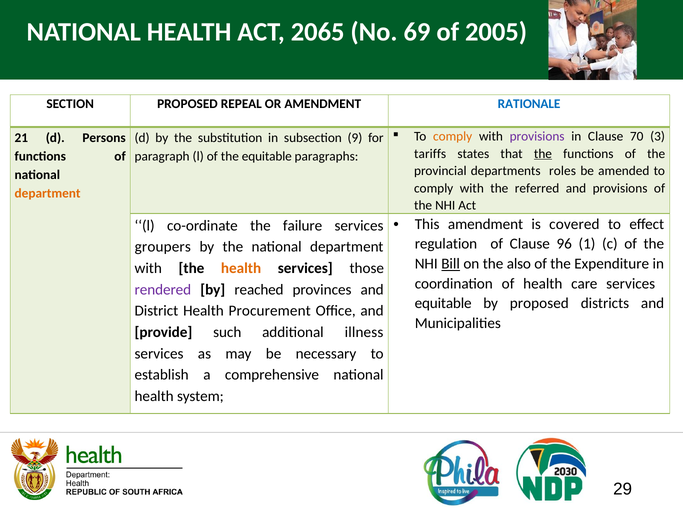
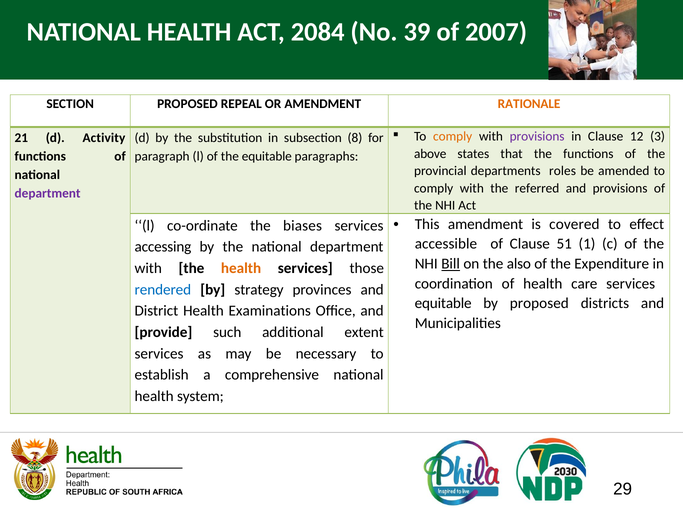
2065: 2065 -> 2084
69: 69 -> 39
2005: 2005 -> 2007
RATIONALE colour: blue -> orange
70: 70 -> 12
Persons: Persons -> Activity
9: 9 -> 8
tariffs: tariffs -> above
the at (543, 154) underline: present -> none
department at (48, 193) colour: orange -> purple
failure: failure -> biases
regulation: regulation -> accessible
96: 96 -> 51
groupers: groupers -> accessing
rendered colour: purple -> blue
reached: reached -> strategy
Procurement: Procurement -> Examinations
illness: illness -> extent
